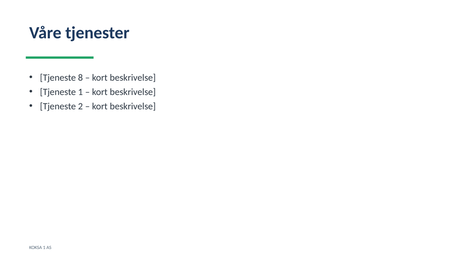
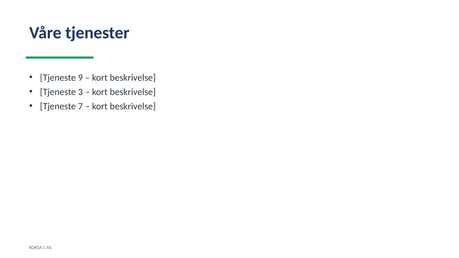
8: 8 -> 9
Tjeneste 1: 1 -> 3
2: 2 -> 7
